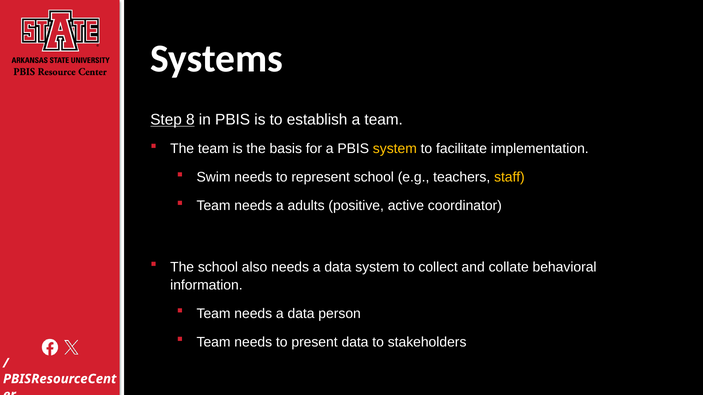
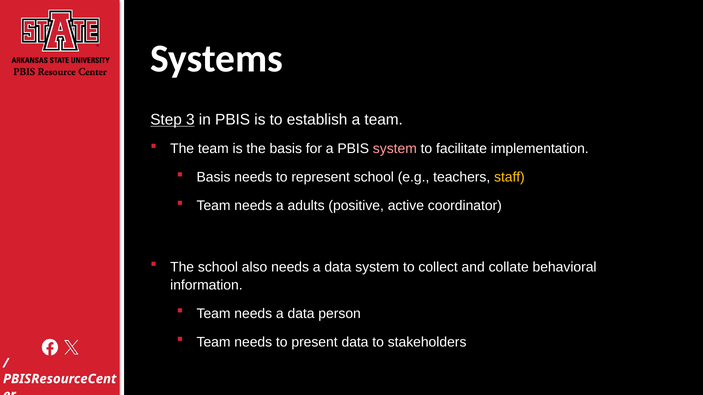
8: 8 -> 3
system at (395, 149) colour: yellow -> pink
Swim at (214, 178): Swim -> Basis
